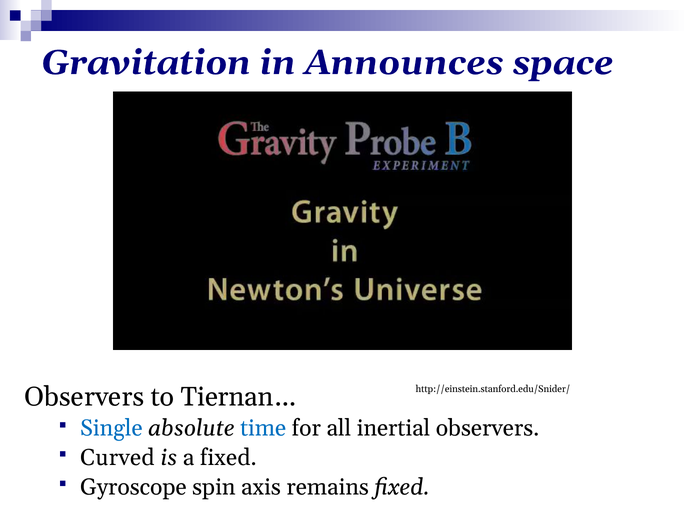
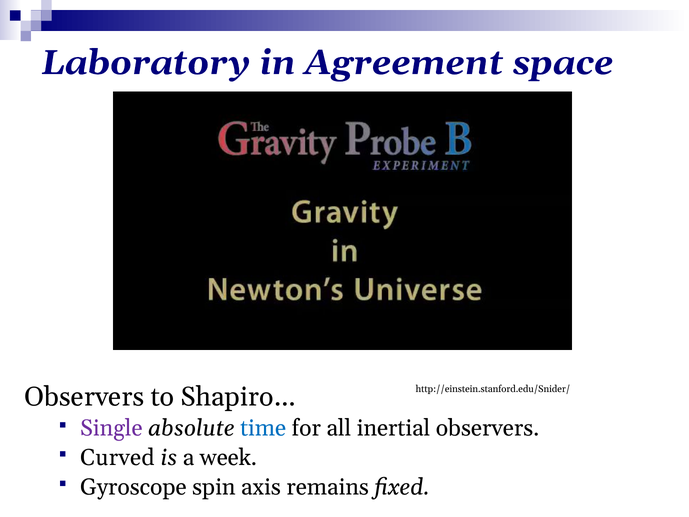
Gravitation: Gravitation -> Laboratory
Announces: Announces -> Agreement
Tiernan…: Tiernan… -> Shapiro…
Single colour: blue -> purple
a fixed: fixed -> week
